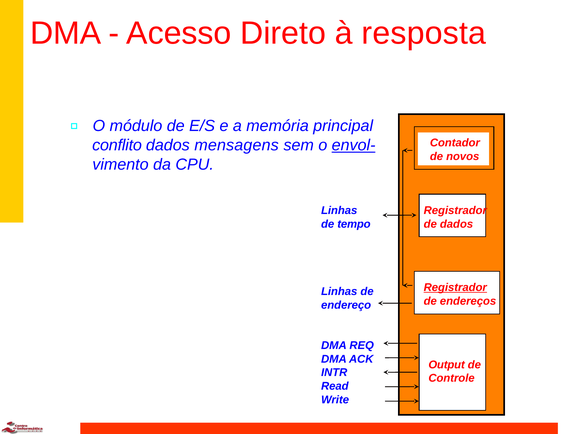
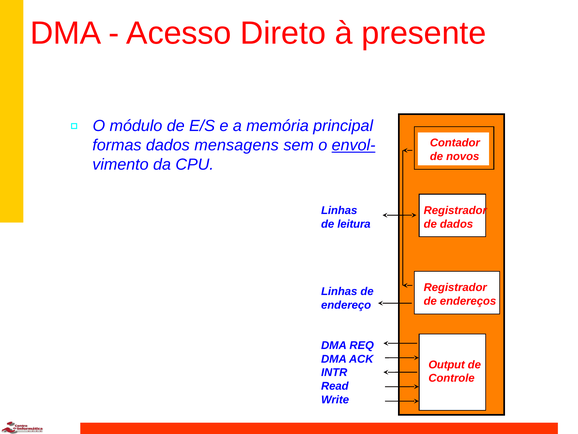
resposta: resposta -> presente
conflito: conflito -> formas
tempo: tempo -> leitura
Registrador at (455, 287) underline: present -> none
